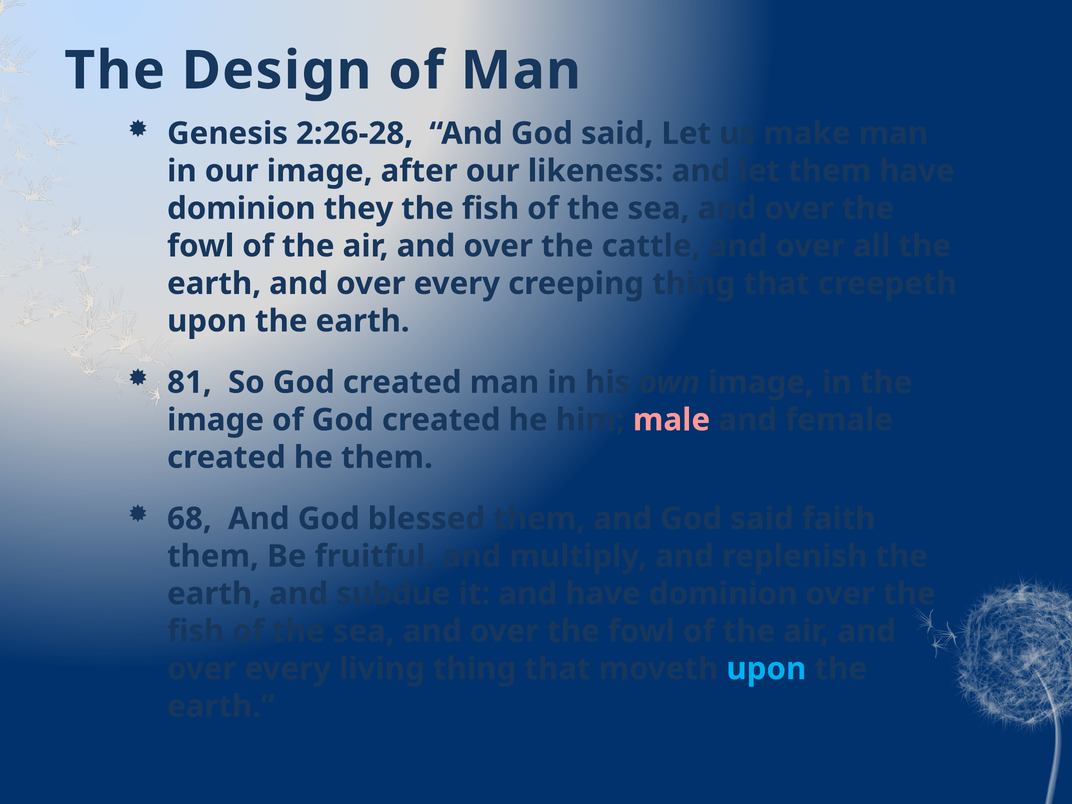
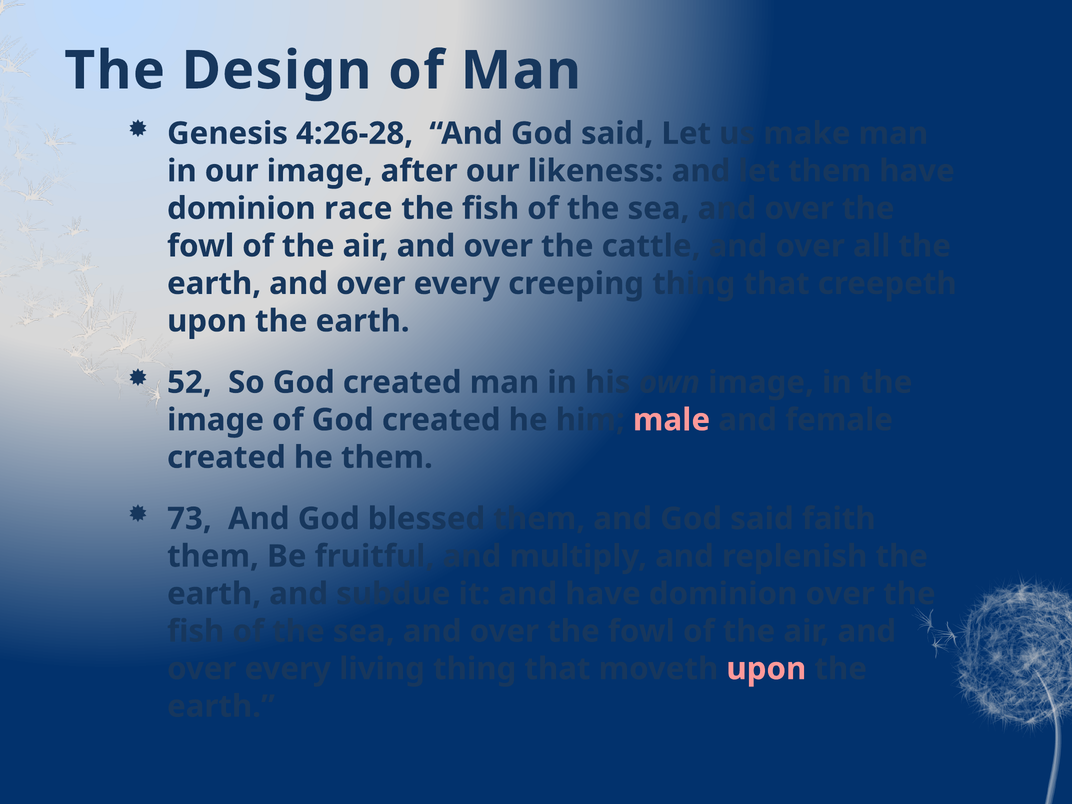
2:26-28: 2:26-28 -> 4:26-28
they: they -> race
81: 81 -> 52
68: 68 -> 73
upon at (766, 669) colour: light blue -> pink
